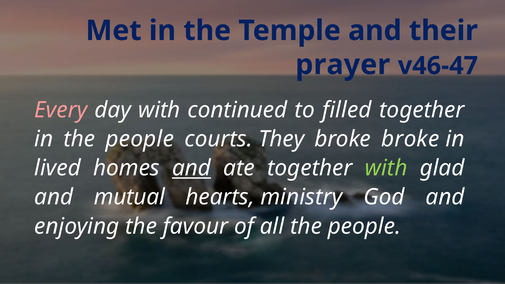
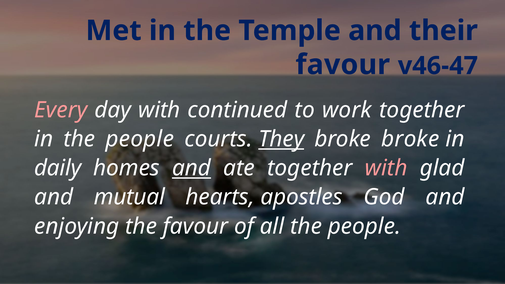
prayer at (343, 65): prayer -> favour
filled: filled -> work
They underline: none -> present
lived: lived -> daily
with at (386, 168) colour: light green -> pink
ministry: ministry -> apostles
